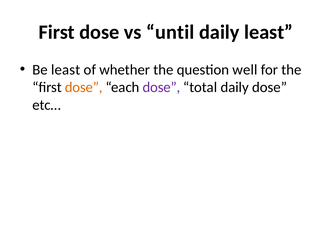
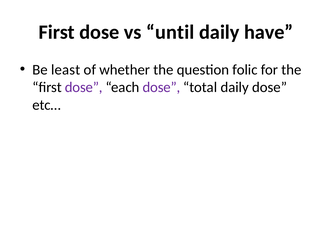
daily least: least -> have
well: well -> folic
dose at (84, 87) colour: orange -> purple
